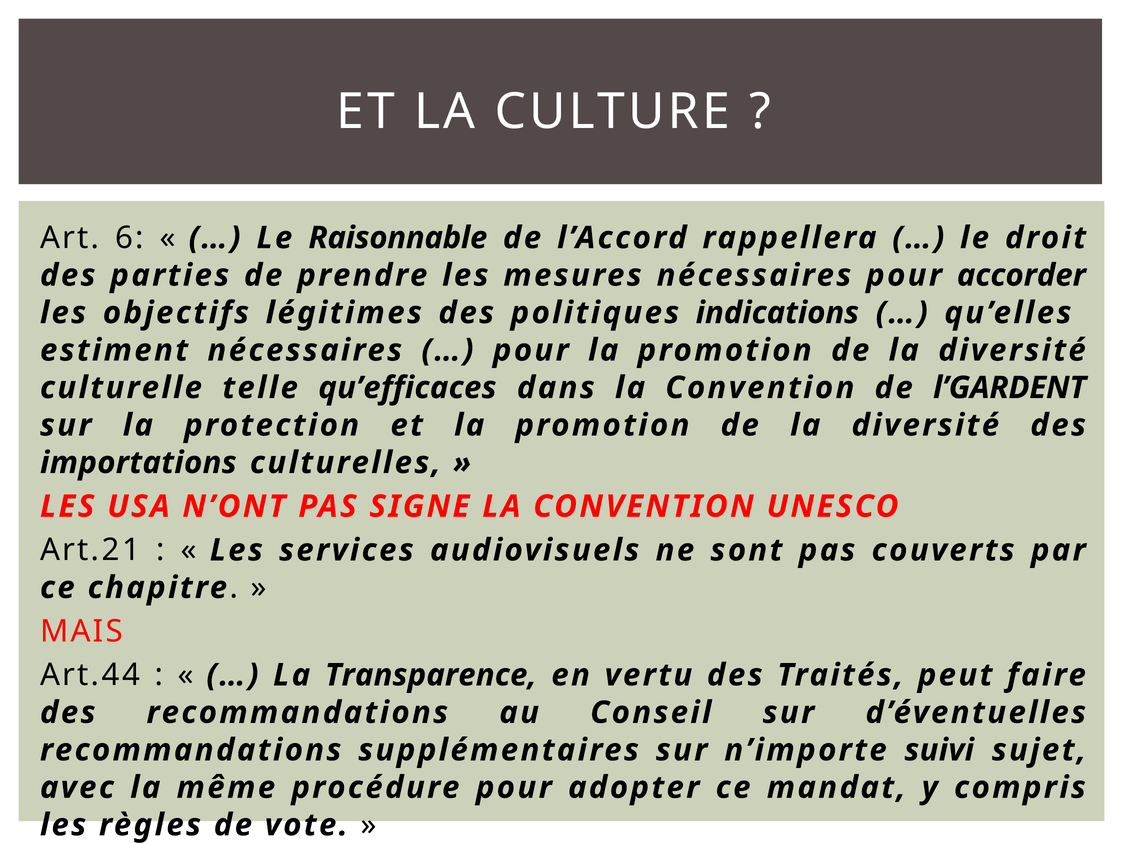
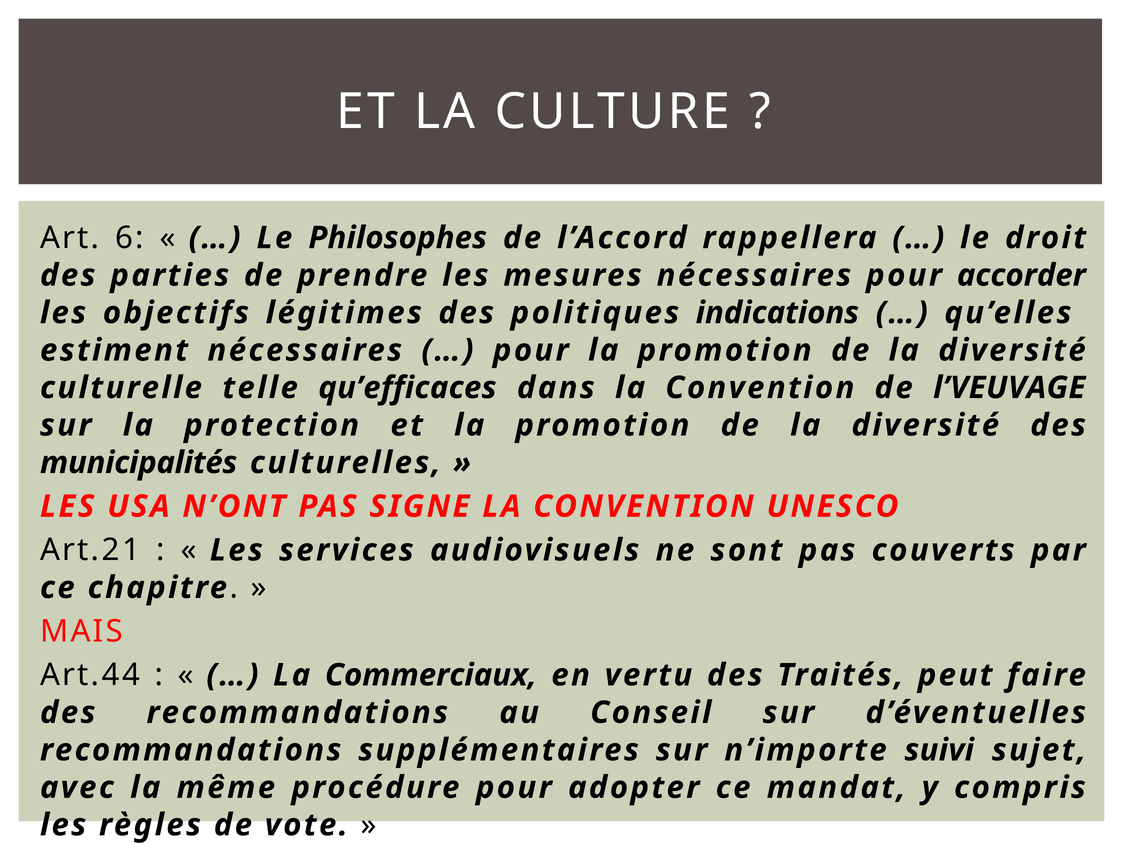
Raisonnable: Raisonnable -> Philosophes
l’GARDENT: l’GARDENT -> l’VEUVAGE
importations: importations -> municipalités
Transparence: Transparence -> Commerciaux
